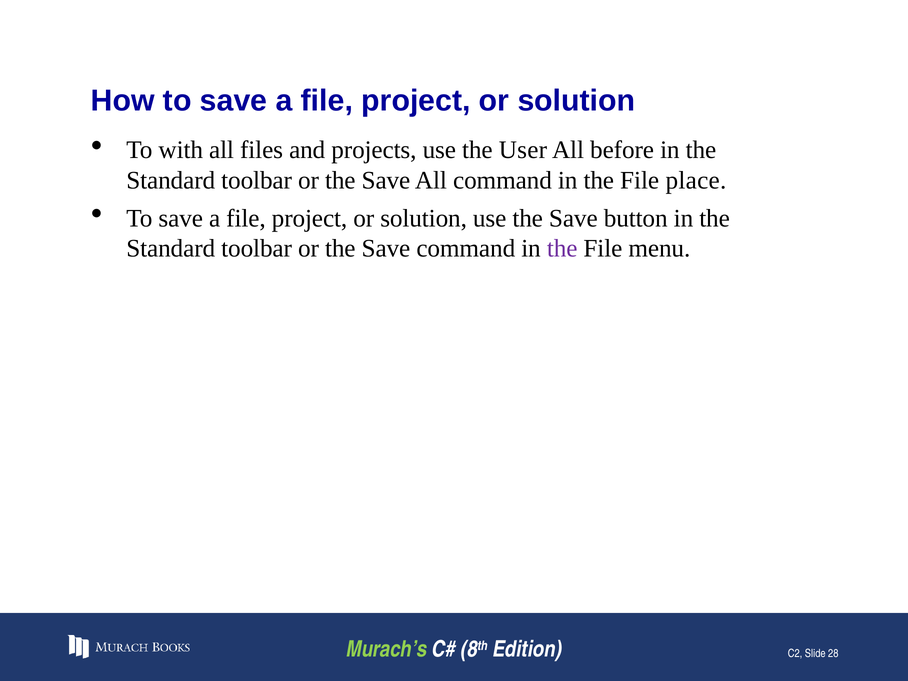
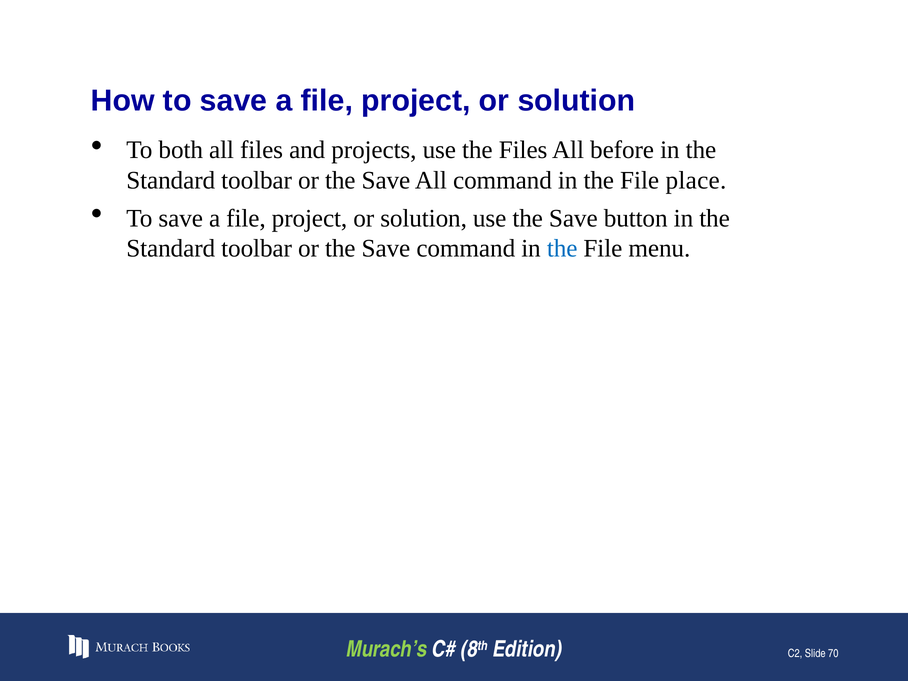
with: with -> both
the User: User -> Files
the at (562, 248) colour: purple -> blue
28: 28 -> 70
